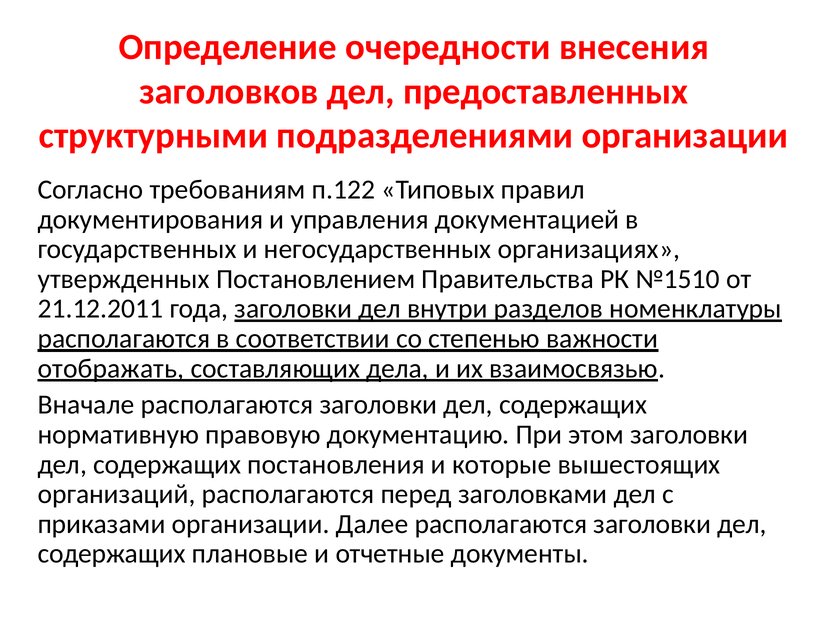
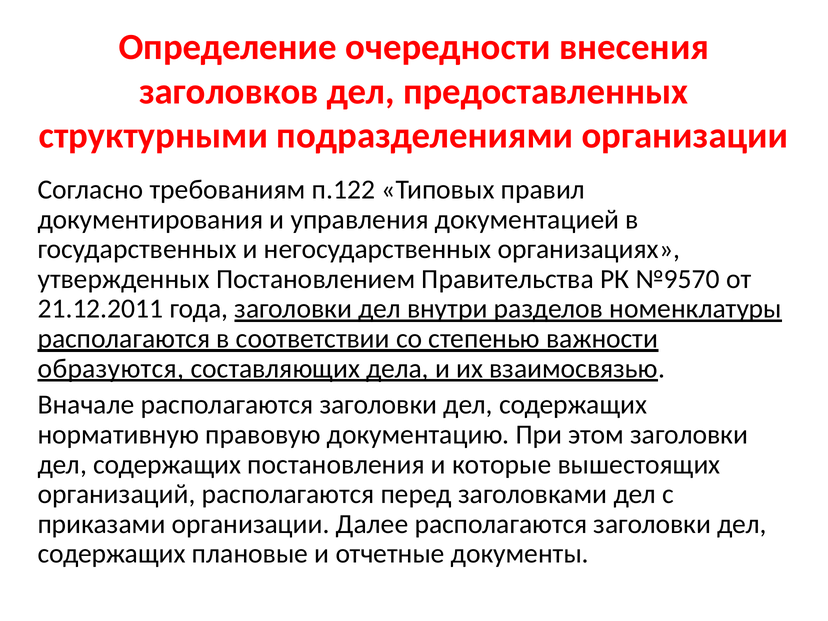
№1510: №1510 -> №9570
отображать: отображать -> образуются
